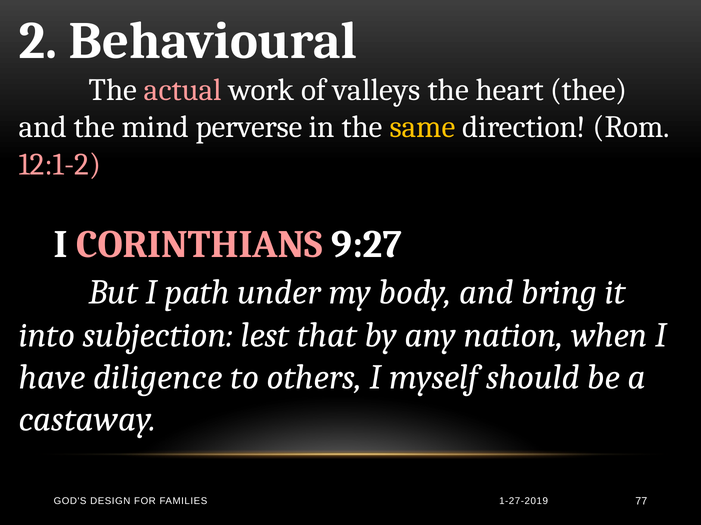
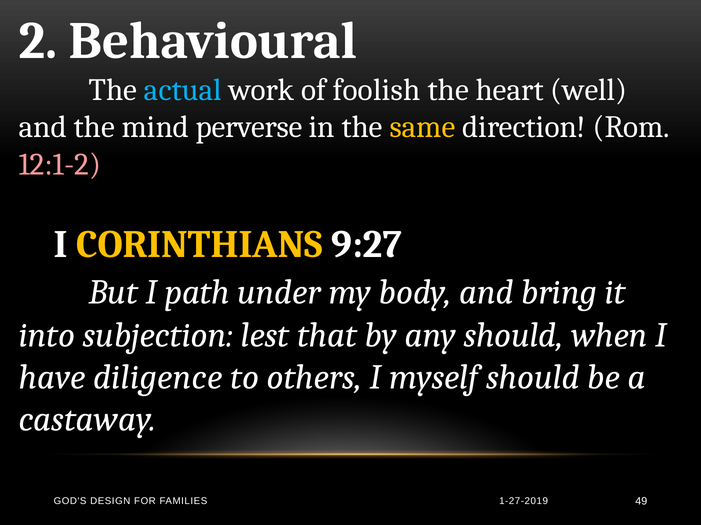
actual colour: pink -> light blue
valleys: valleys -> foolish
thee: thee -> well
CORINTHIANS colour: pink -> yellow
any nation: nation -> should
77: 77 -> 49
